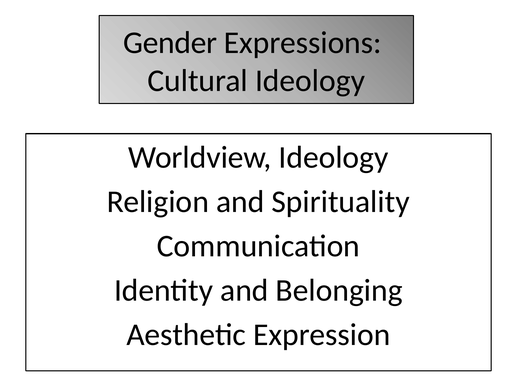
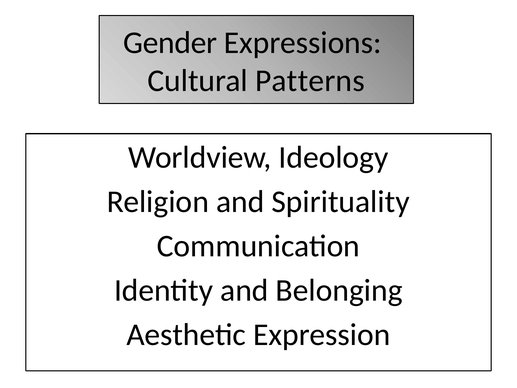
Cultural Ideology: Ideology -> Patterns
